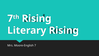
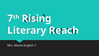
Literary Rising: Rising -> Reach
